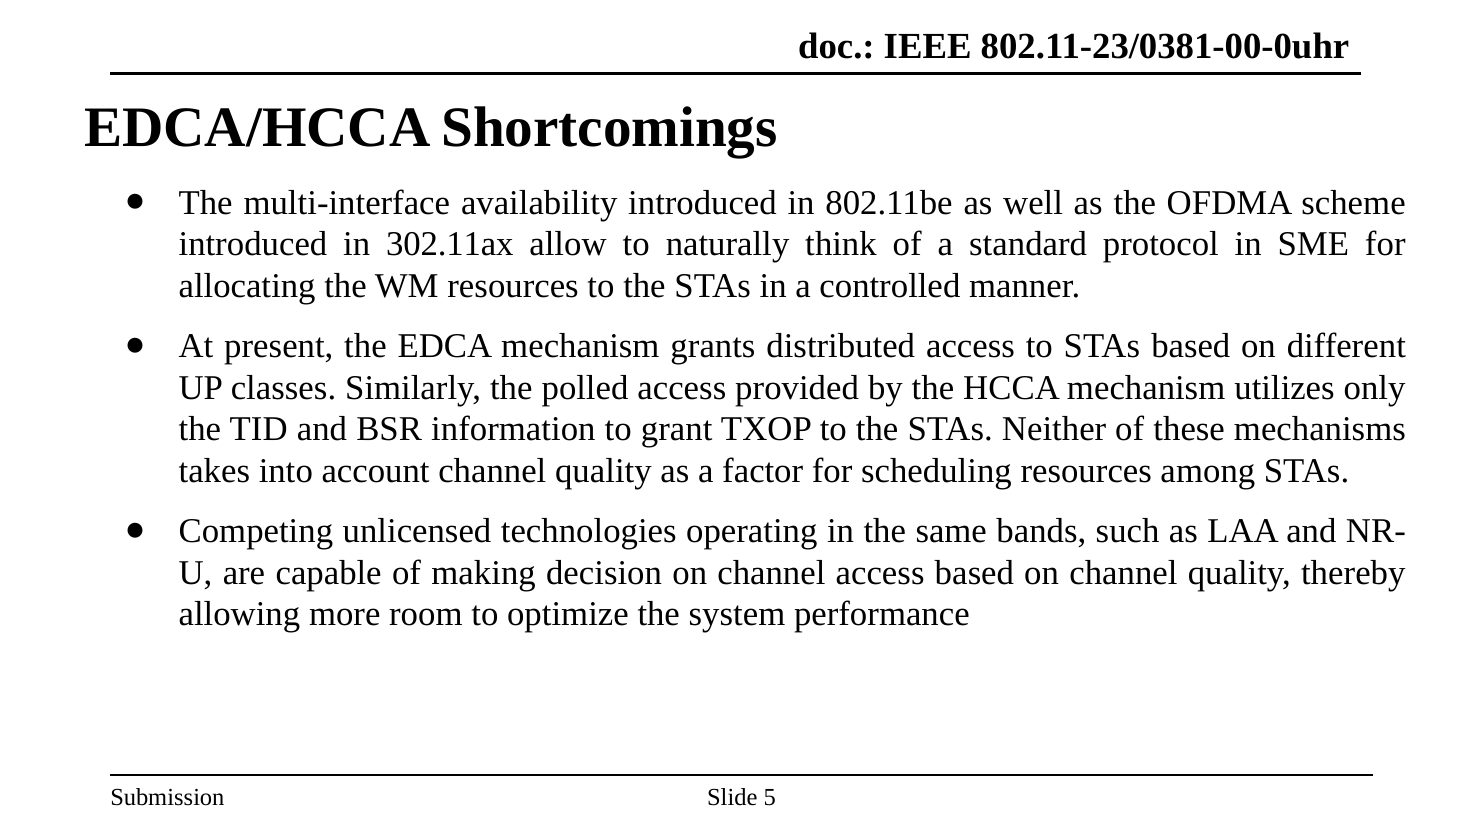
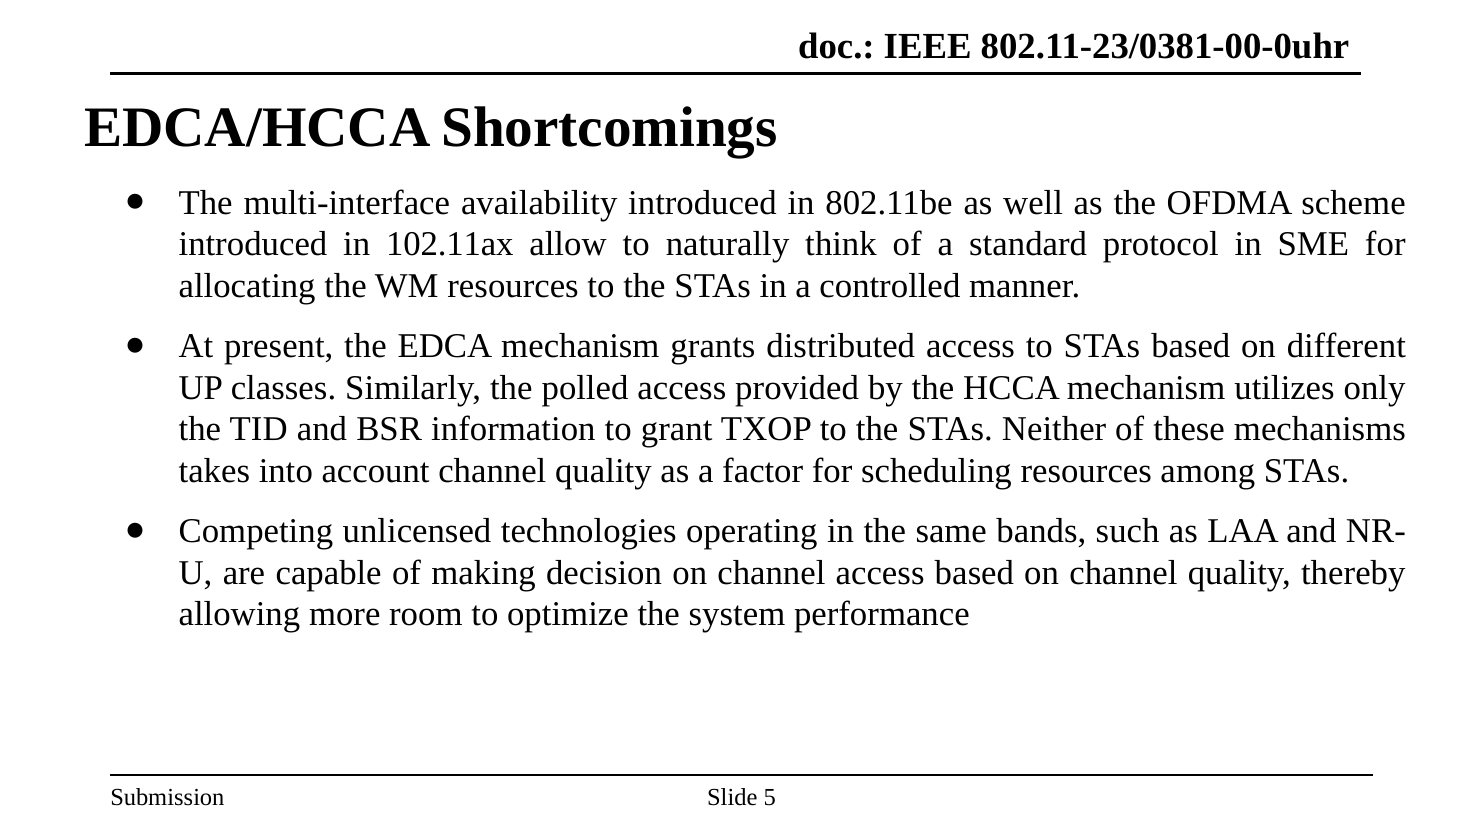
302.11ax: 302.11ax -> 102.11ax
